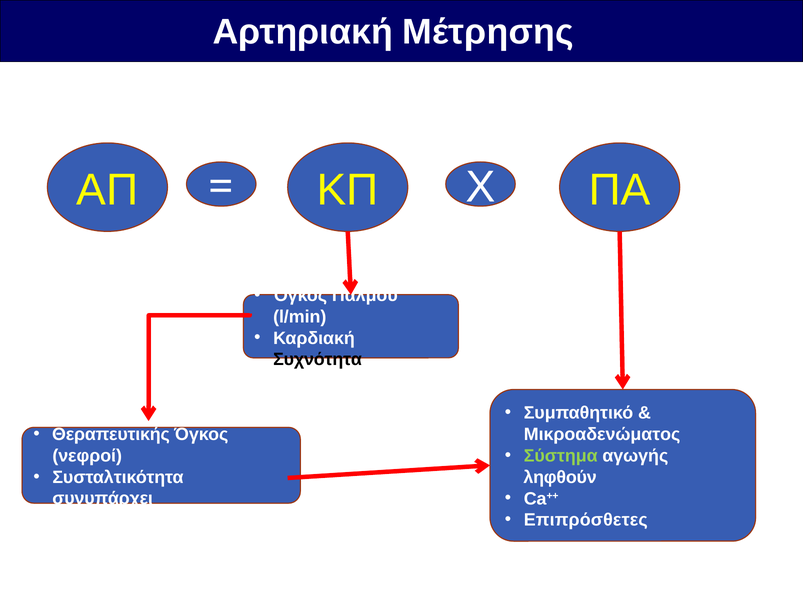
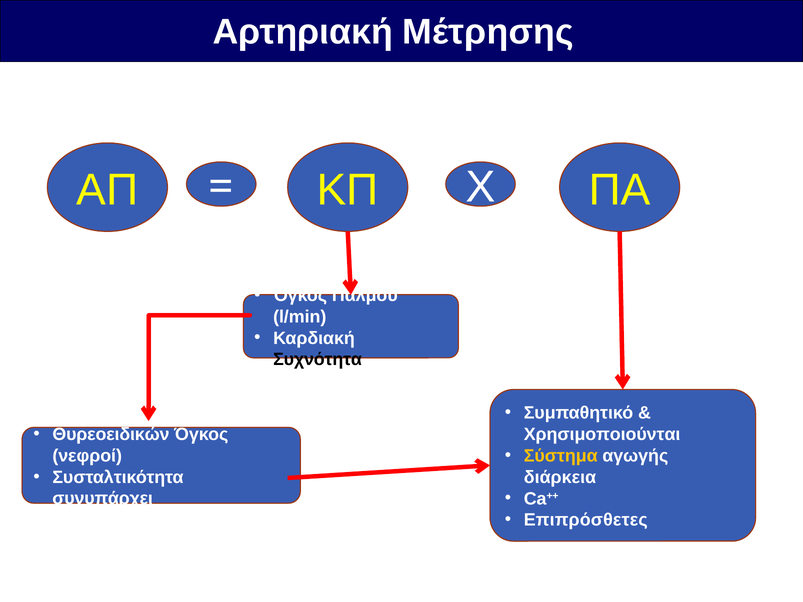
Θεραπευτικής: Θεραπευτικής -> Θυρεοειδικών
Μικροαδενώματος: Μικροαδενώματος -> Χρησιμοποιούνται
Σύστημα colour: light green -> yellow
ληφθούν: ληφθούν -> διάρκεια
